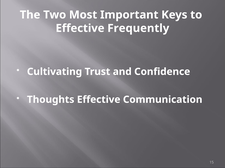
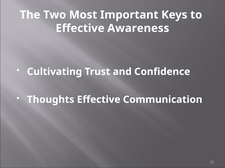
Frequently: Frequently -> Awareness
